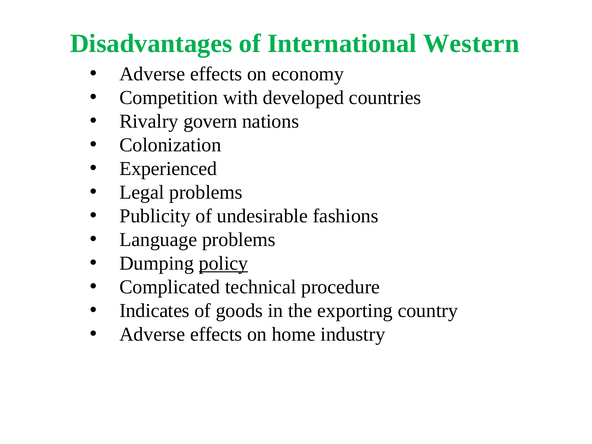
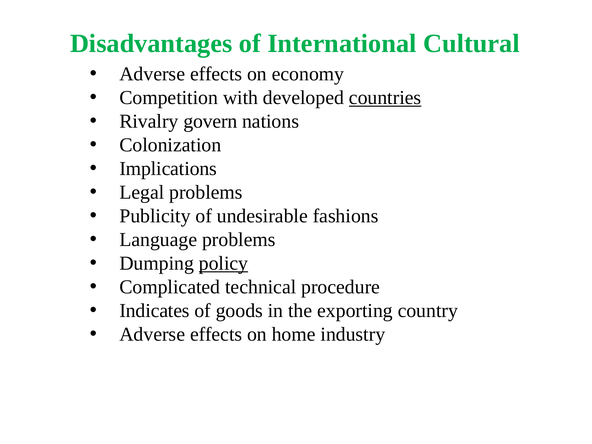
Western: Western -> Cultural
countries underline: none -> present
Experienced: Experienced -> Implications
